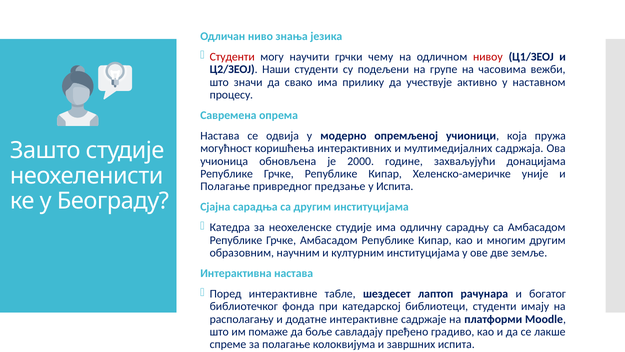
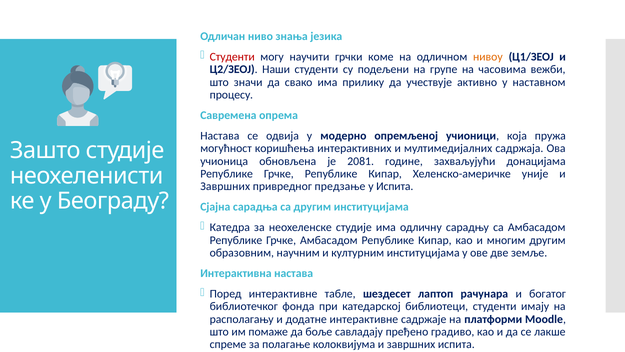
чему: чему -> коме
нивоу colour: red -> orange
2000: 2000 -> 2081
Полагање at (225, 186): Полагање -> Завршних
